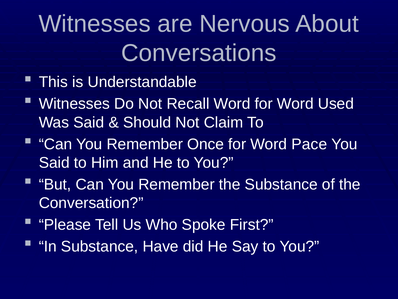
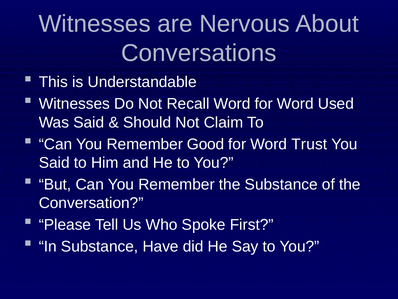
Once: Once -> Good
Pace: Pace -> Trust
